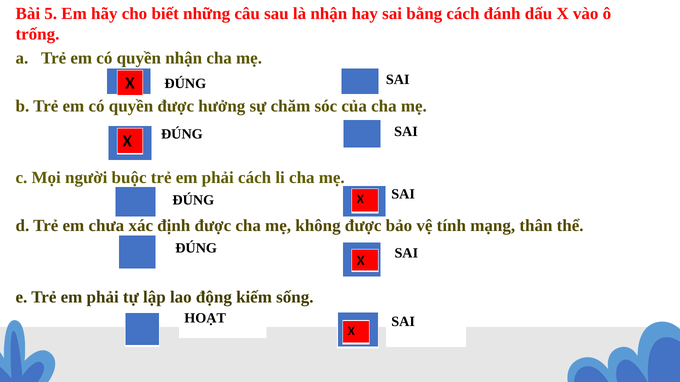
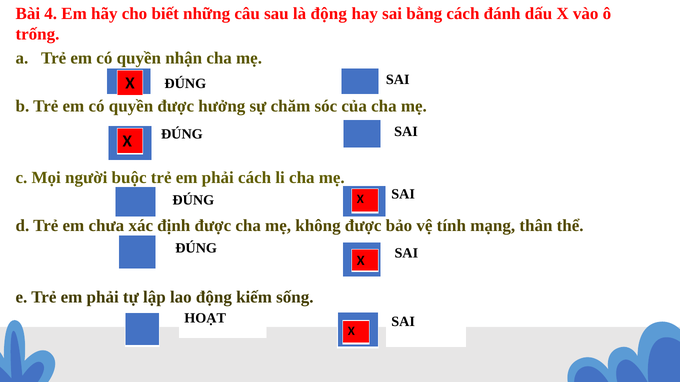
5: 5 -> 4
là nhận: nhận -> động
